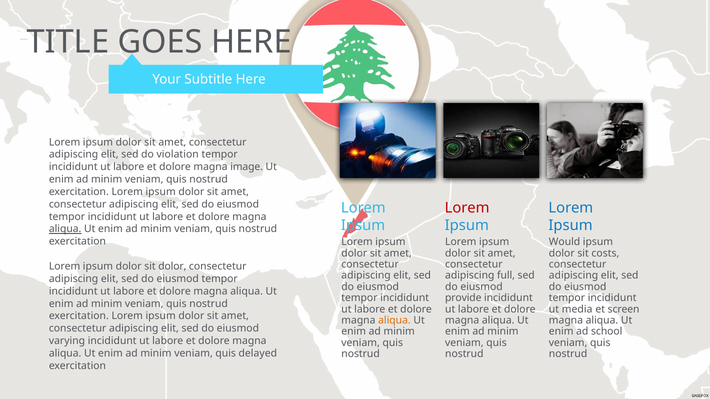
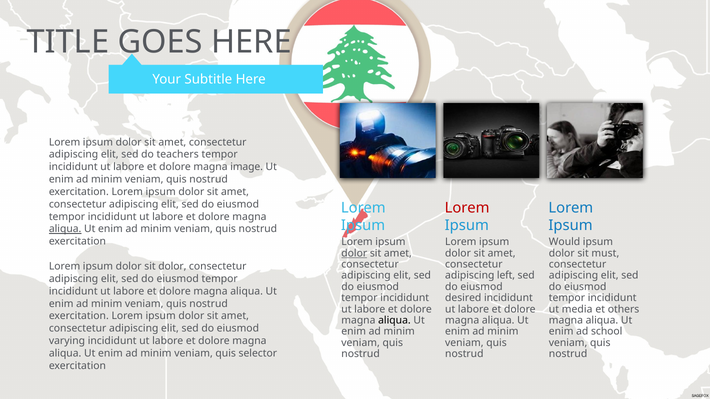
violation: violation -> teachers
dolor at (354, 253) underline: none -> present
costs: costs -> must
full: full -> left
provide: provide -> desired
screen: screen -> others
aliqua at (394, 321) colour: orange -> black
delayed: delayed -> selector
